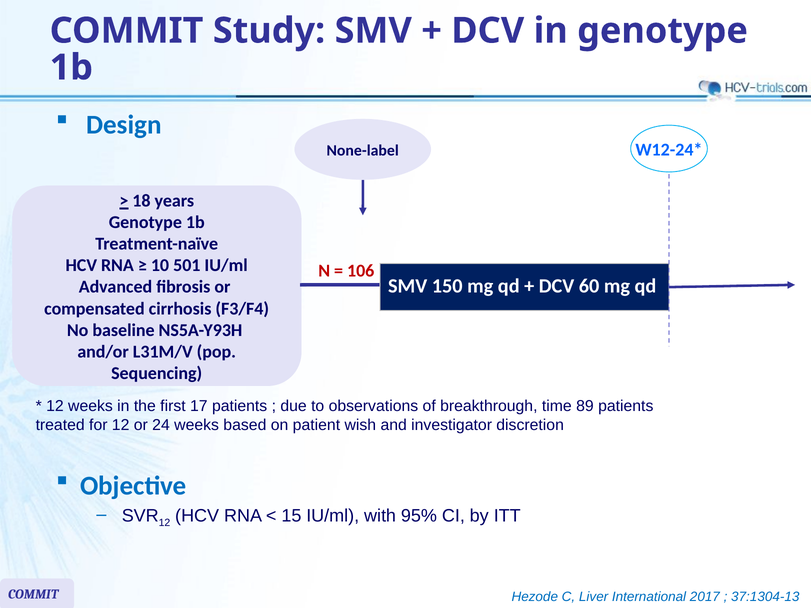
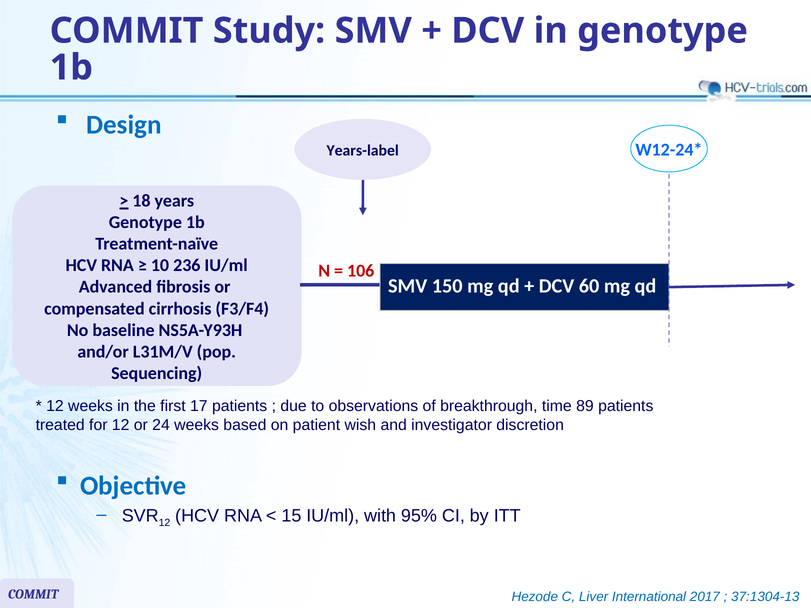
None-label: None-label -> Years-label
501: 501 -> 236
